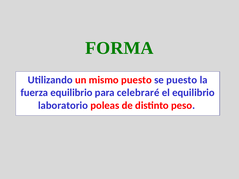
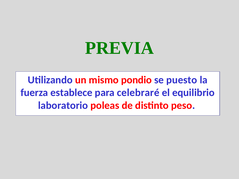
FORMA: FORMA -> PREVIA
mismo puesto: puesto -> pondio
fuerza equilibrio: equilibrio -> establece
